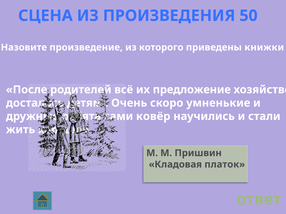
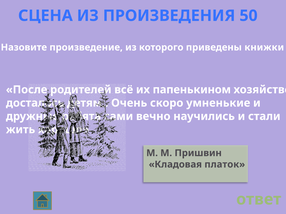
предложение: предложение -> папенькином
ковёр: ковёр -> вечно
